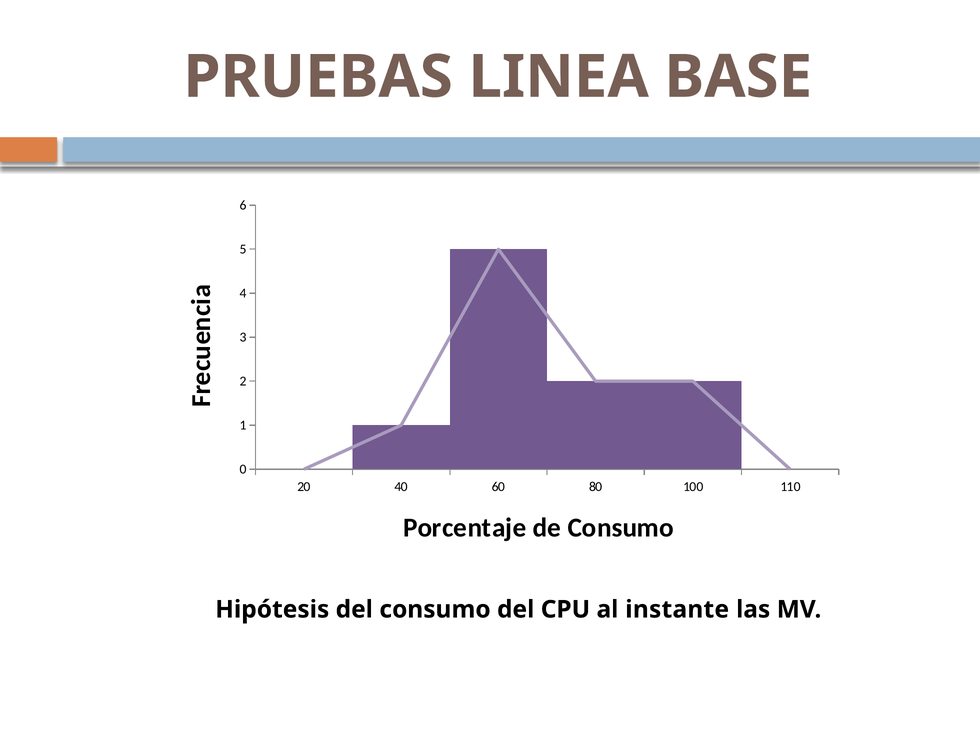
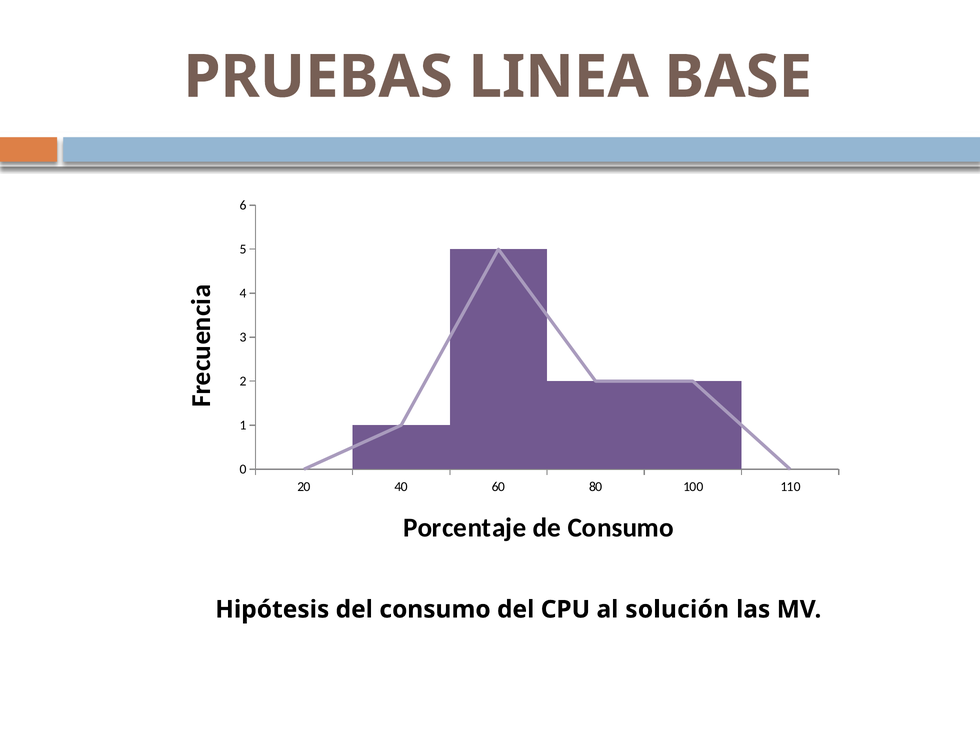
instante: instante -> solución
